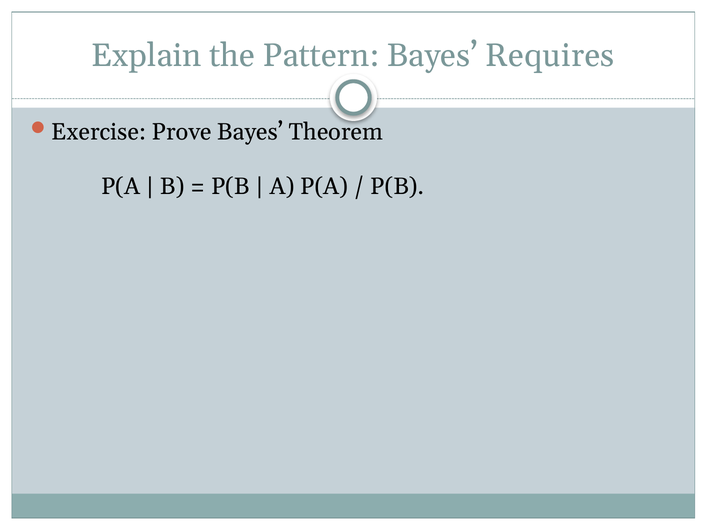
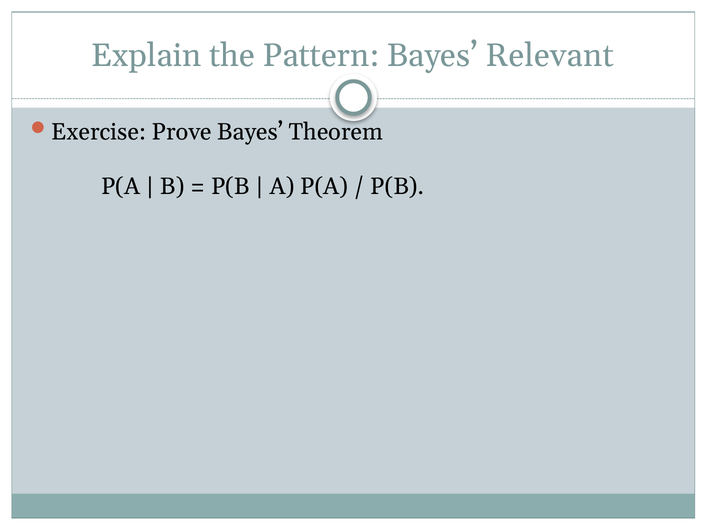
Requires: Requires -> Relevant
